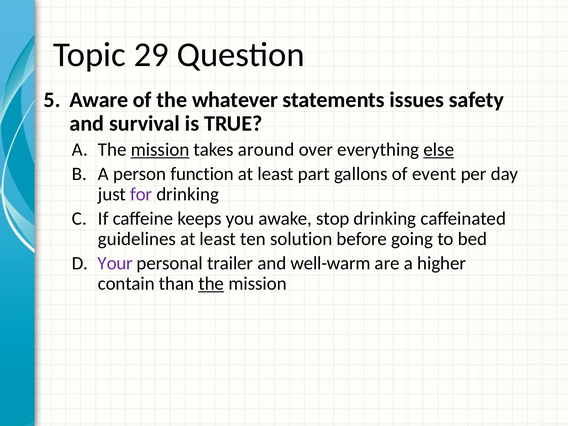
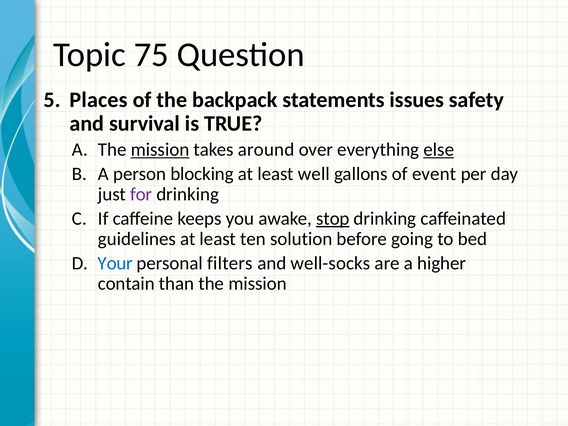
29: 29 -> 75
Aware: Aware -> Places
whatever: whatever -> backpack
function: function -> blocking
part: part -> well
stop underline: none -> present
Your colour: purple -> blue
trailer: trailer -> filters
well-warm: well-warm -> well-socks
the at (211, 284) underline: present -> none
